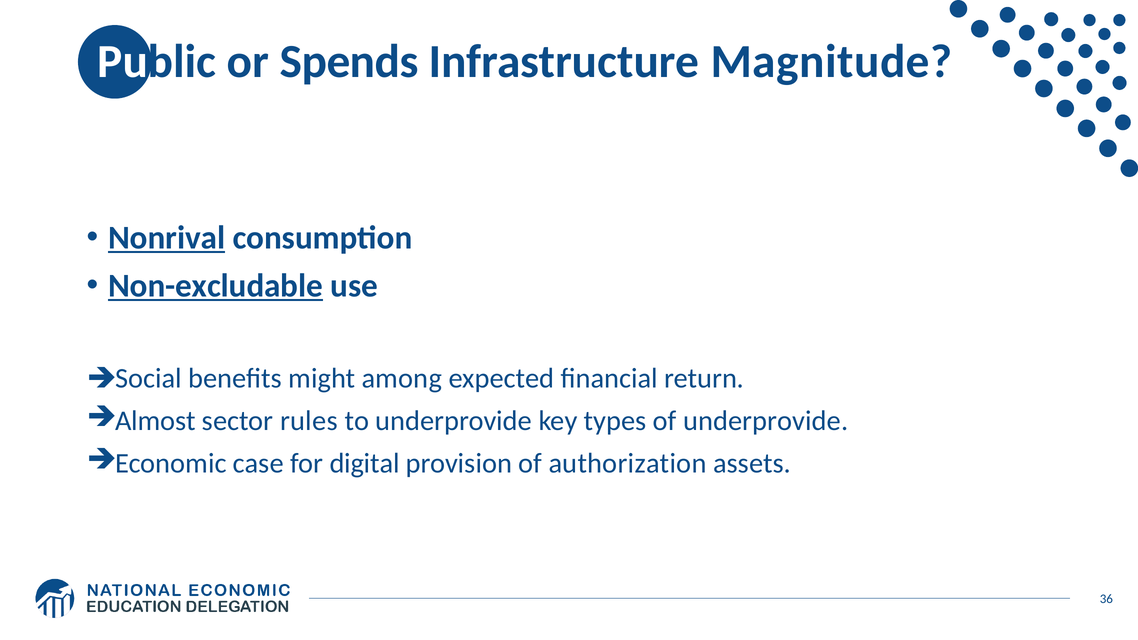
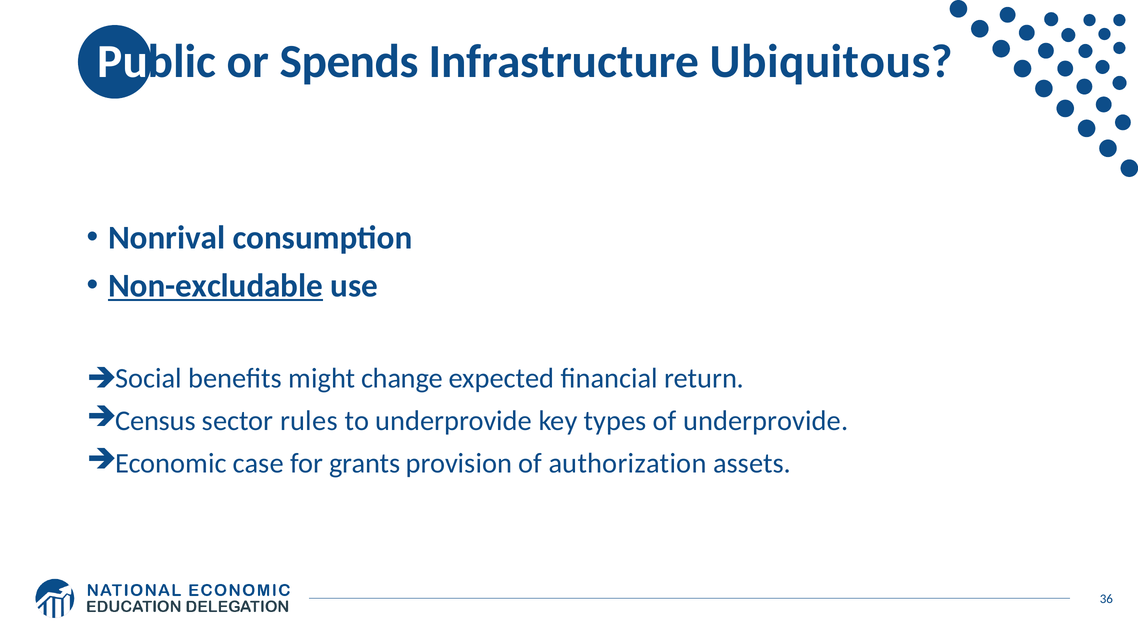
Magnitude: Magnitude -> Ubiquitous
Nonrival underline: present -> none
among: among -> change
Almost: Almost -> Census
digital: digital -> grants
